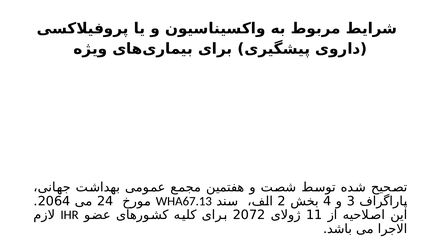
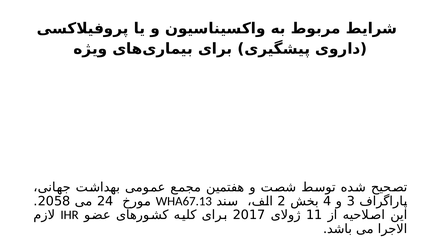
2064: 2064 -> 2058
2072: 2072 -> 2017
